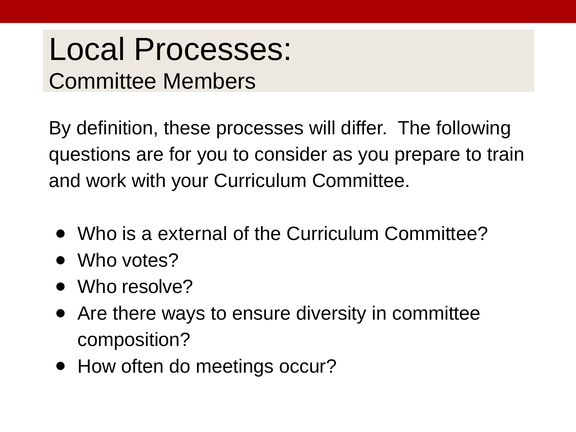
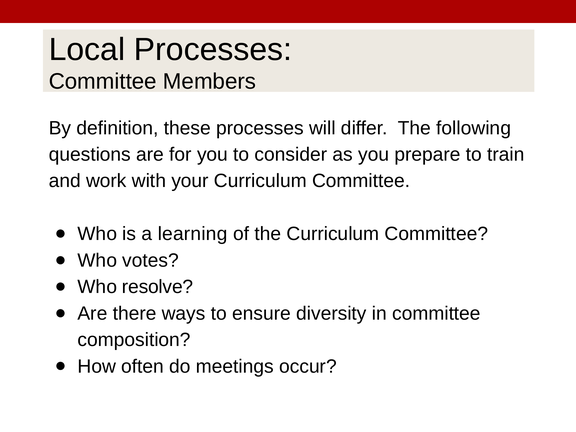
external: external -> learning
